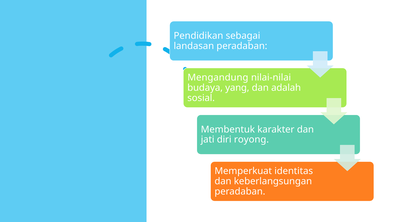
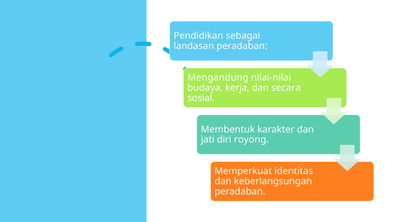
yang: yang -> kerja
adalah: adalah -> secara
